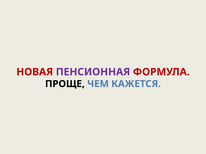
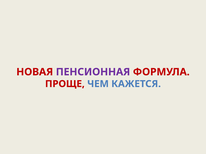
ПРОЩЕ colour: black -> red
